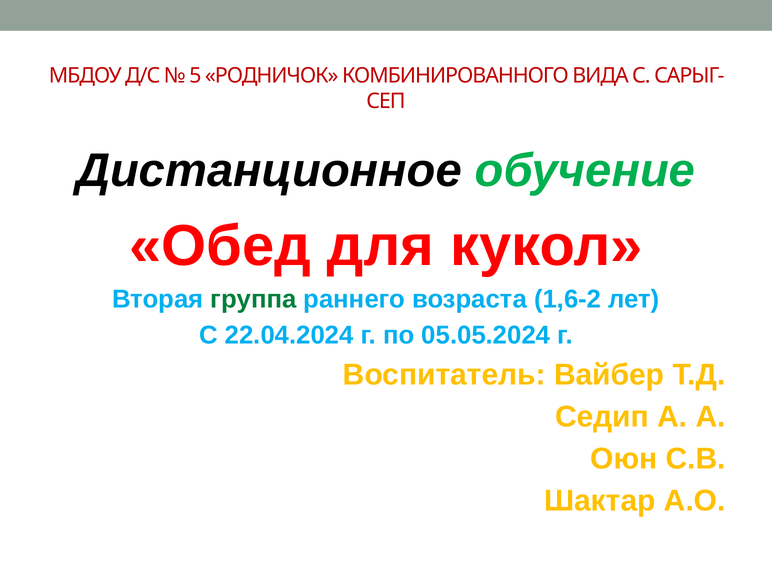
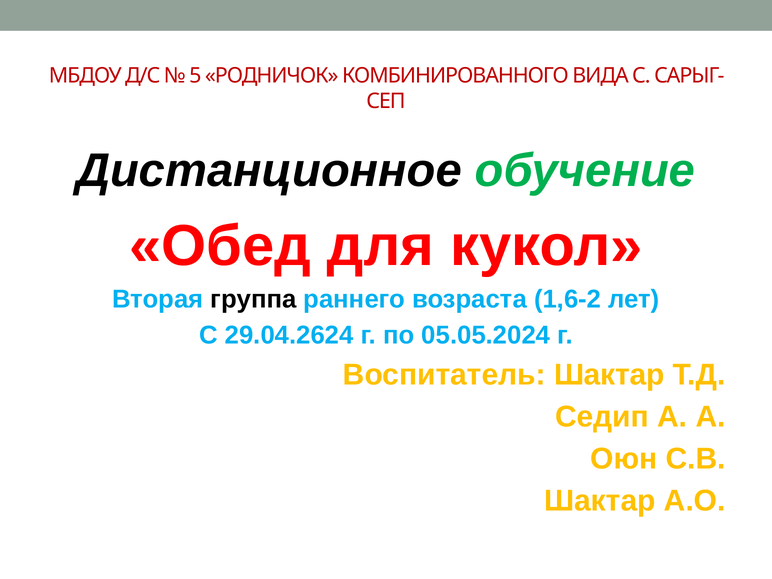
группа colour: green -> black
22.04.2024: 22.04.2024 -> 29.04.2624
Воспитатель Вайбер: Вайбер -> Шактар
